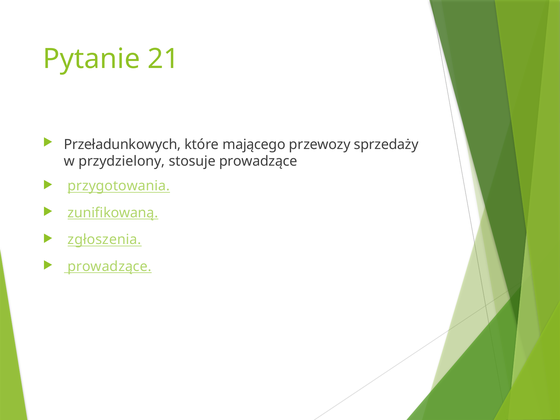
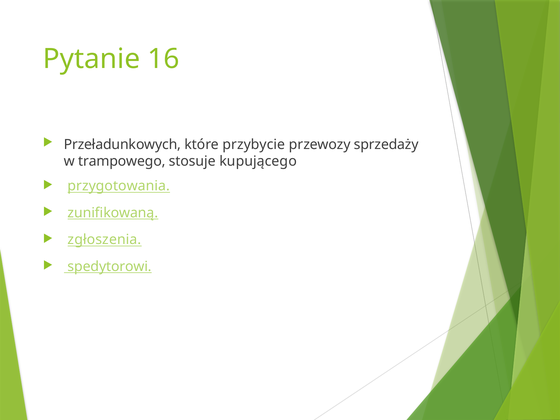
21: 21 -> 16
mającego: mającego -> przybycie
przydzielony: przydzielony -> trampowego
stosuje prowadzące: prowadzące -> kupującego
prowadzące at (110, 266): prowadzące -> spedytorowi
